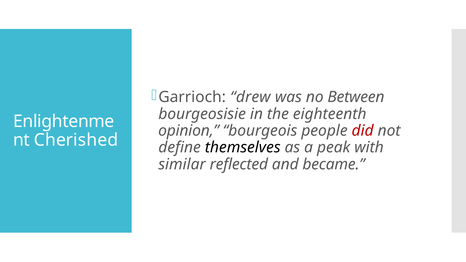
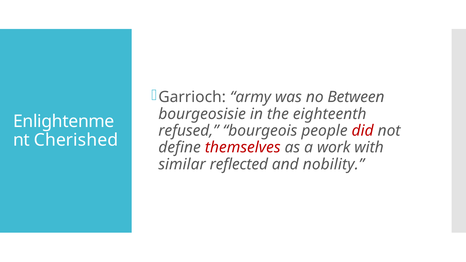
drew: drew -> army
opinion: opinion -> refused
themselves colour: black -> red
peak: peak -> work
became: became -> nobility
